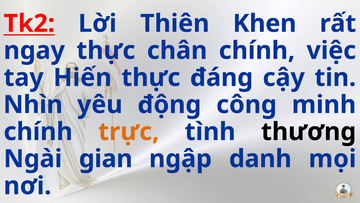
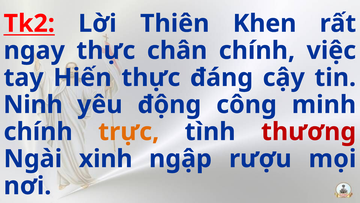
Nhìn: Nhìn -> Ninh
thương colour: black -> red
gian: gian -> xinh
danh: danh -> rượu
